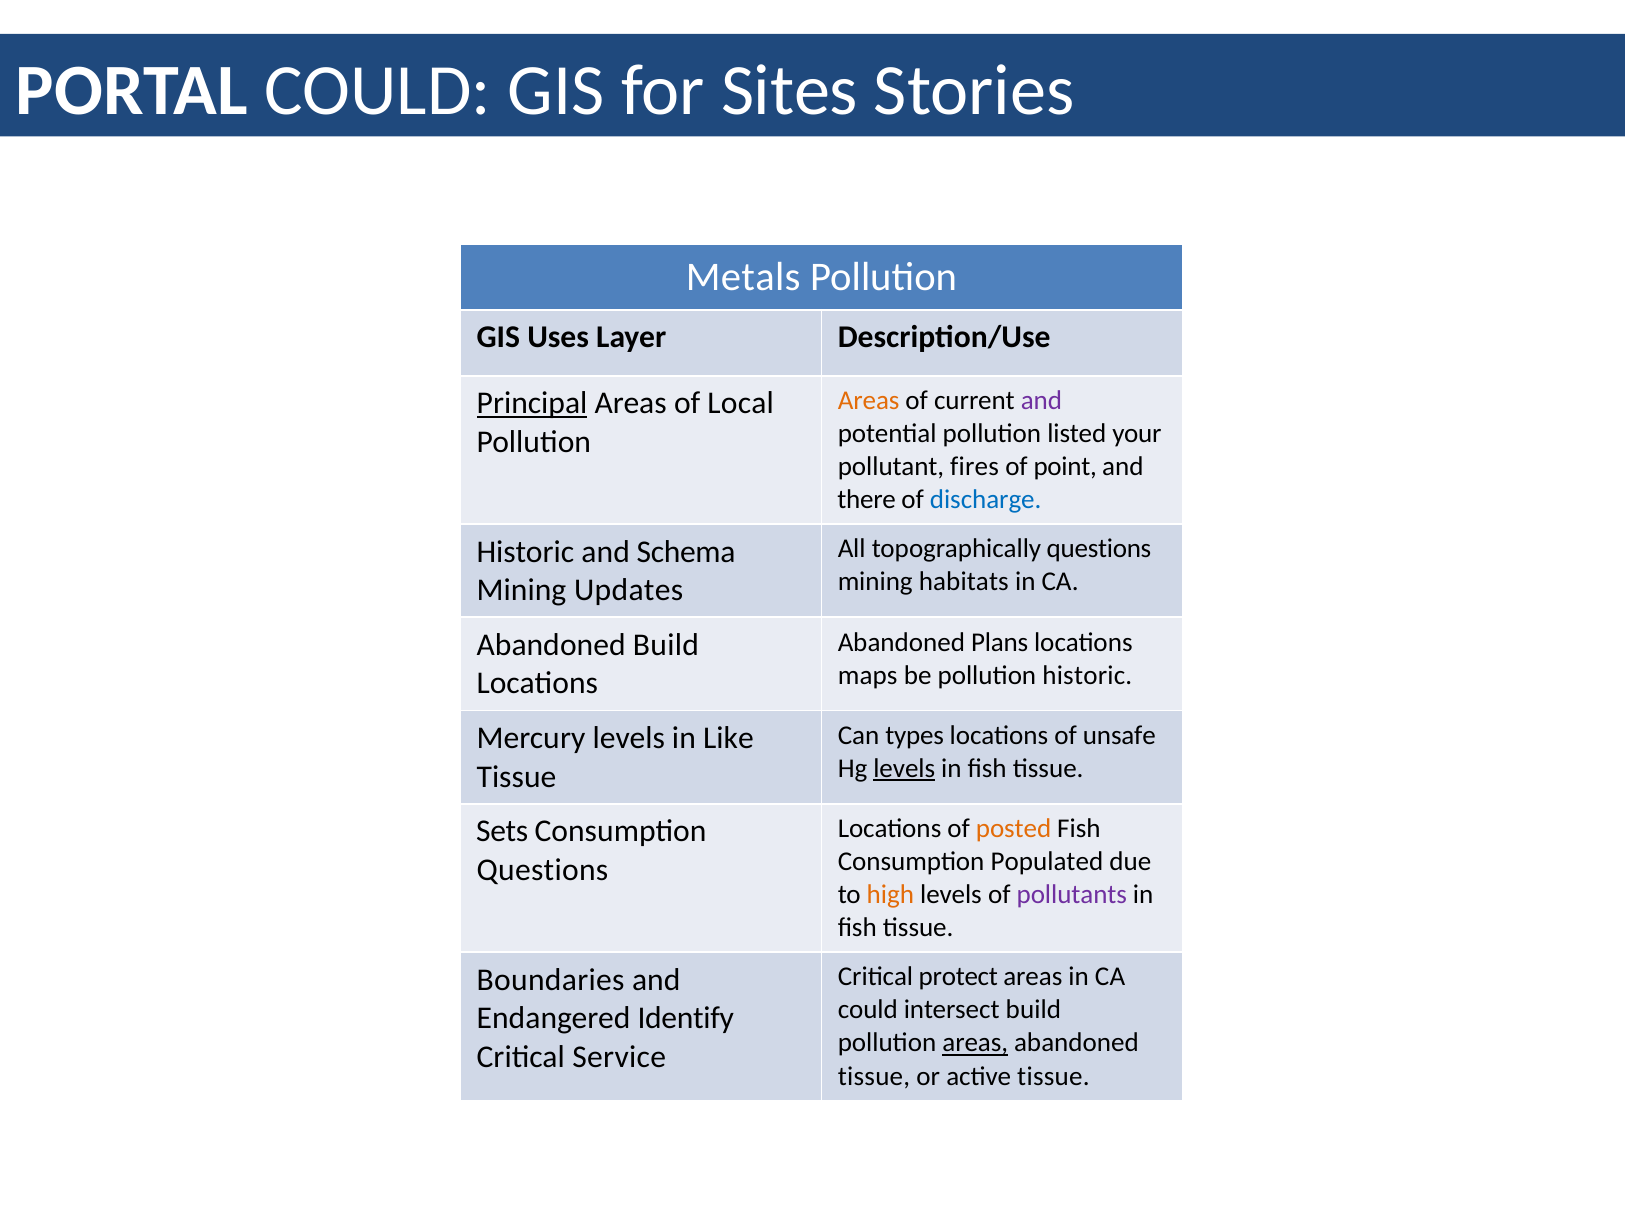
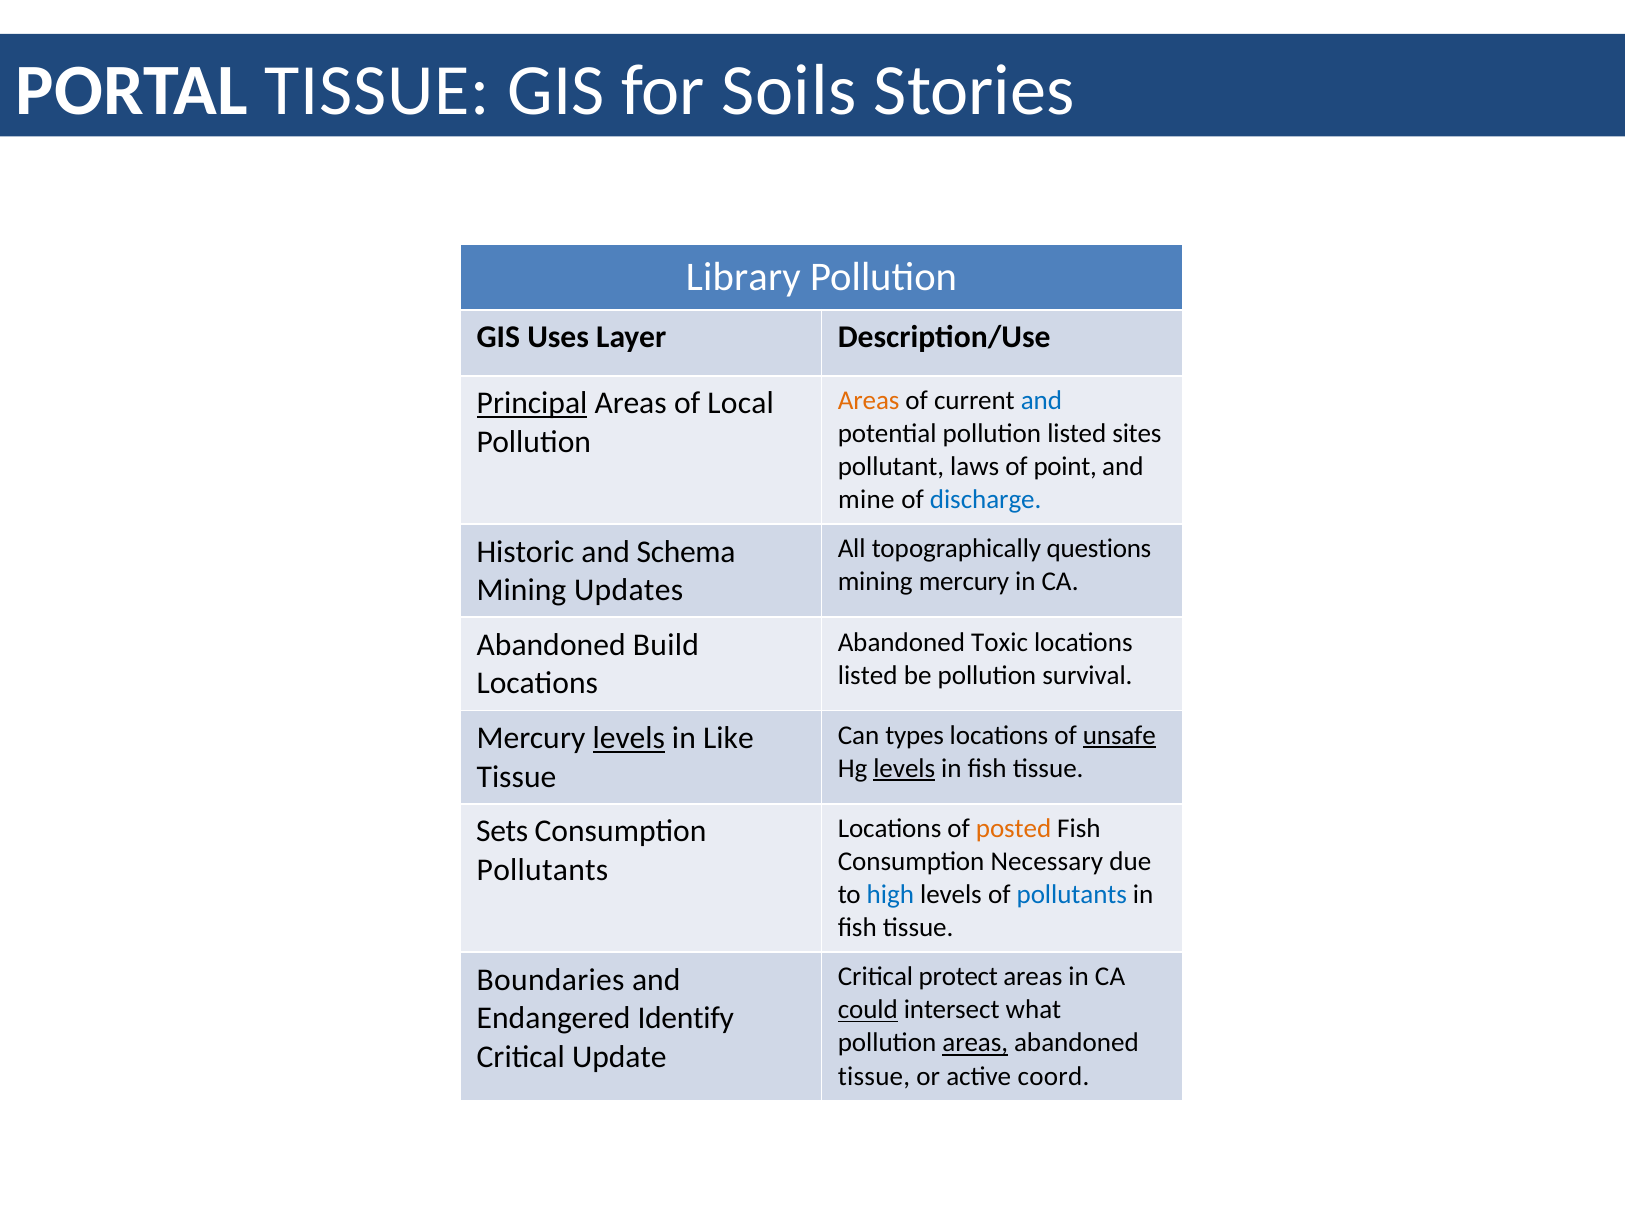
PORTAL COULD: COULD -> TISSUE
Sites: Sites -> Soils
Metals: Metals -> Library
and at (1041, 400) colour: purple -> blue
your: your -> sites
fires: fires -> laws
there: there -> mine
mining habitats: habitats -> mercury
Plans: Plans -> Toxic
maps at (868, 675): maps -> listed
pollution historic: historic -> survival
unsafe underline: none -> present
levels at (629, 738) underline: none -> present
Populated: Populated -> Necessary
Questions at (542, 870): Questions -> Pollutants
high colour: orange -> blue
pollutants at (1072, 894) colour: purple -> blue
could at (868, 1010) underline: none -> present
intersect build: build -> what
Service: Service -> Update
active tissue: tissue -> coord
